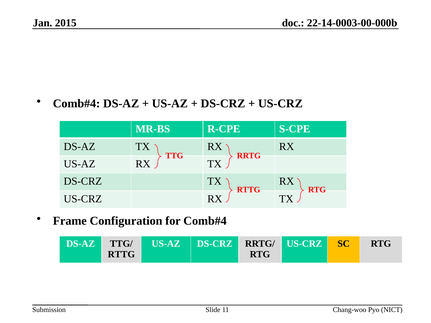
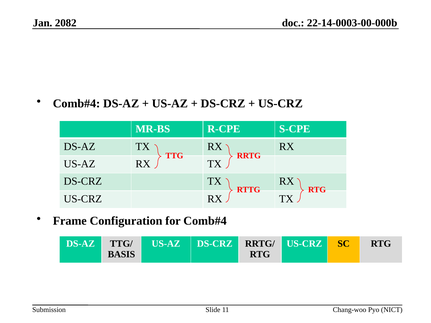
2015: 2015 -> 2082
RTTG at (121, 254): RTTG -> BASIS
